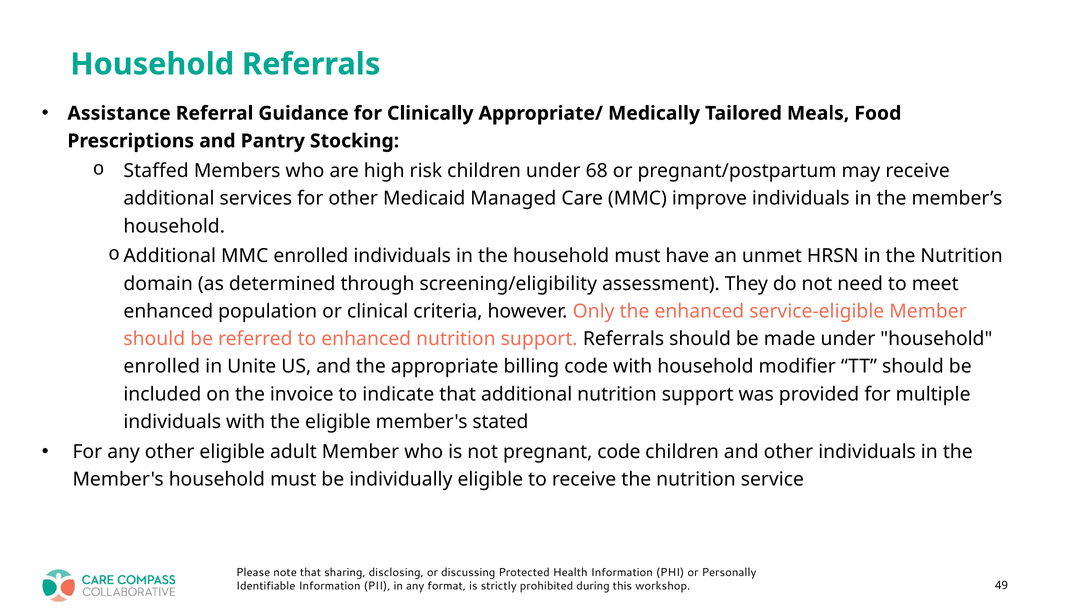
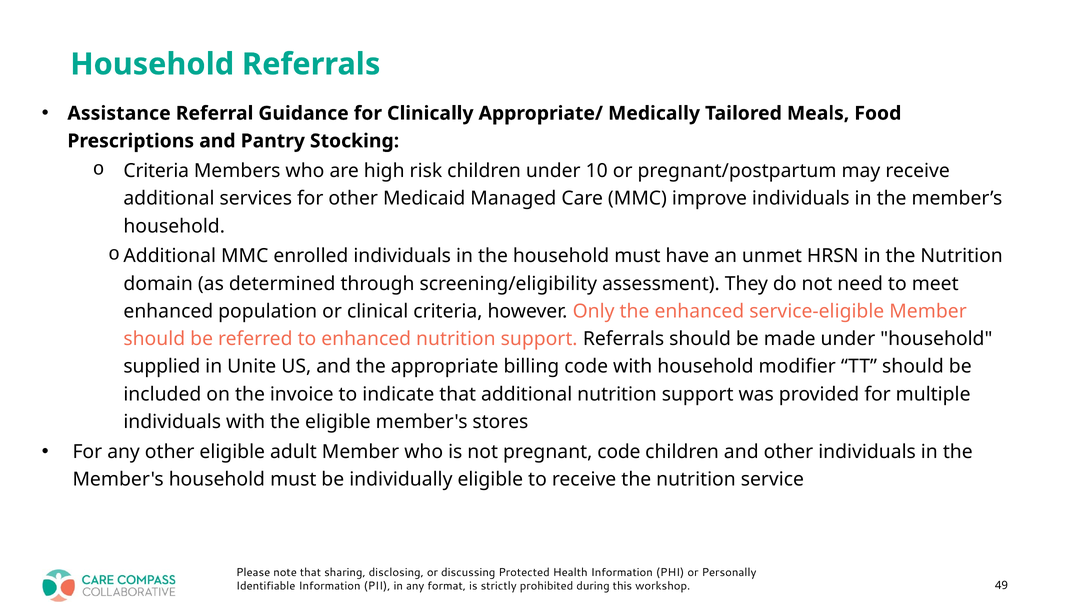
Staffed at (156, 171): Staffed -> Criteria
68: 68 -> 10
enrolled at (162, 366): enrolled -> supplied
stated: stated -> stores
